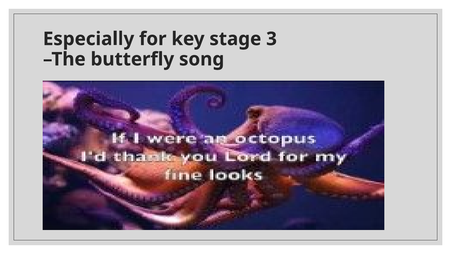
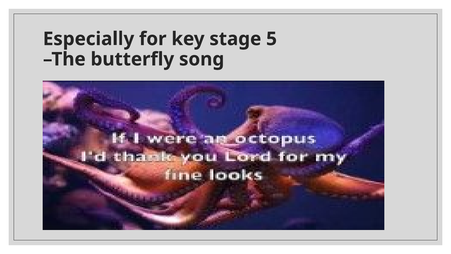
3: 3 -> 5
